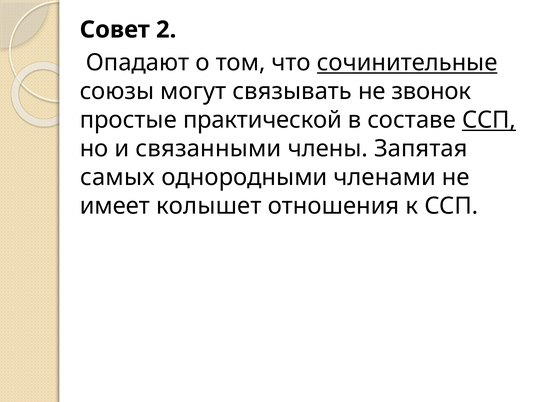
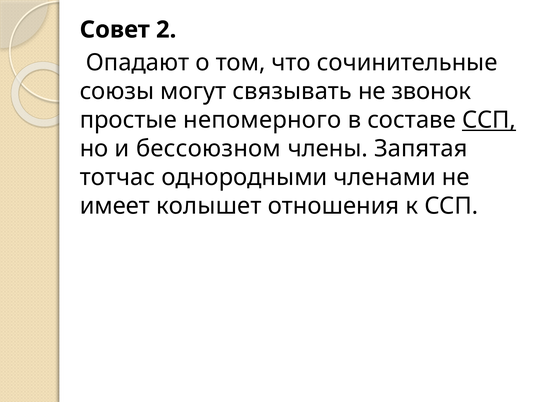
сочинительные underline: present -> none
практической: практической -> непомерного
связанными: связанными -> бессоюзном
самых: самых -> тотчас
